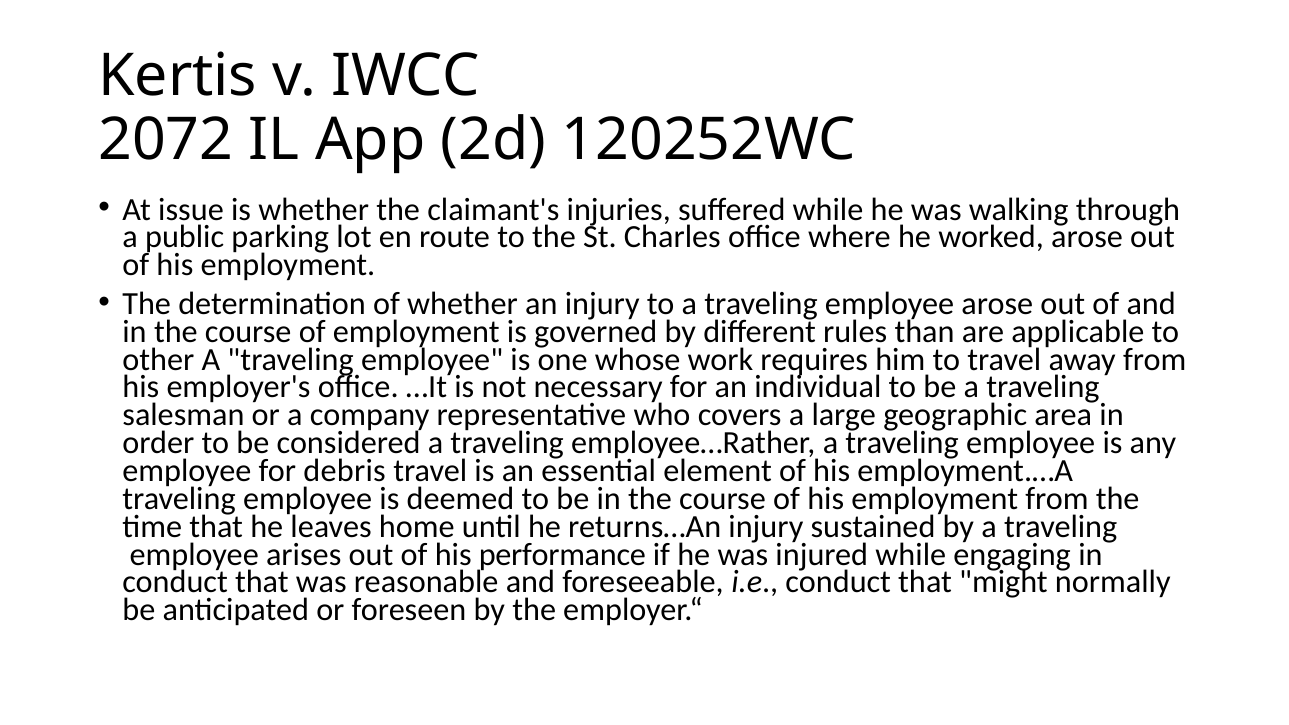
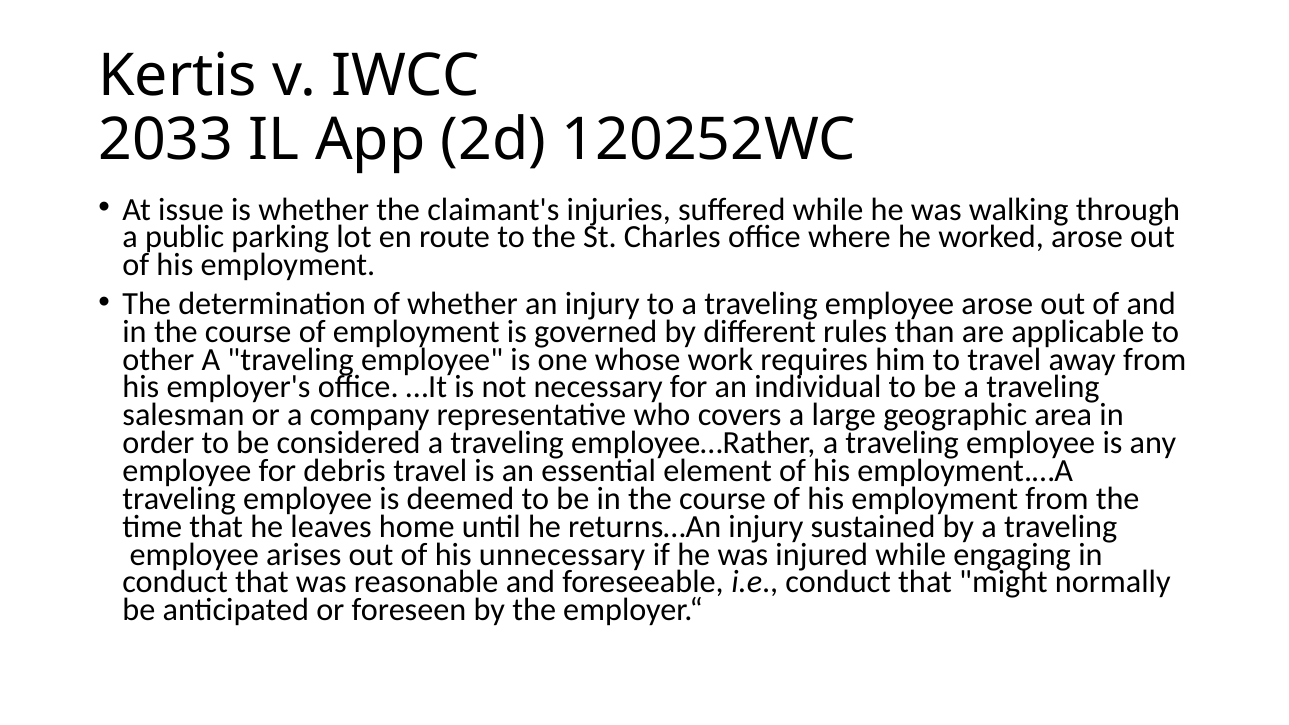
2072: 2072 -> 2033
performance: performance -> unnecessary
